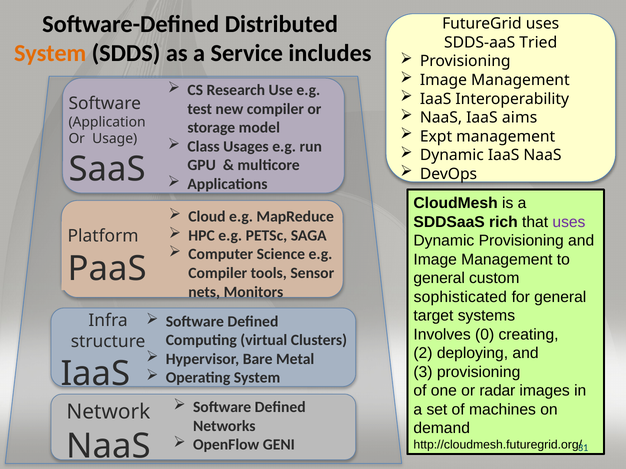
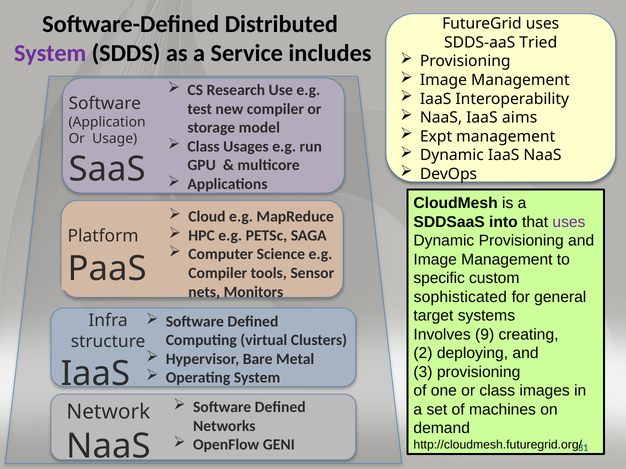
System at (50, 53) colour: orange -> purple
rich: rich -> into
general at (439, 278): general -> specific
0: 0 -> 9
or radar: radar -> class
